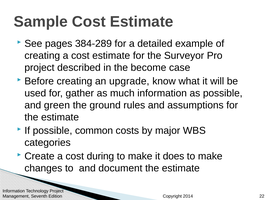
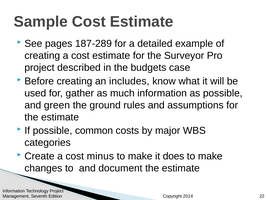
384-289: 384-289 -> 187-289
become: become -> budgets
upgrade: upgrade -> includes
during: during -> minus
